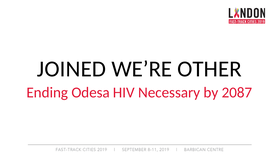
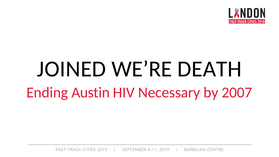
OTHER: OTHER -> DEATH
Odesa: Odesa -> Austin
2087: 2087 -> 2007
